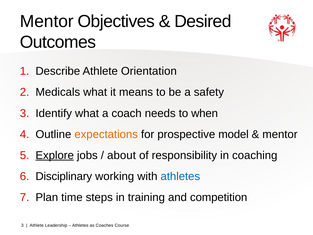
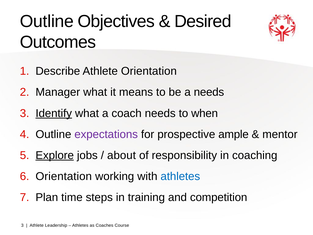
Mentor at (47, 21): Mentor -> Outline
Medicals: Medicals -> Manager
a safety: safety -> needs
Identify underline: none -> present
expectations colour: orange -> purple
model: model -> ample
Disciplinary at (64, 176): Disciplinary -> Orientation
